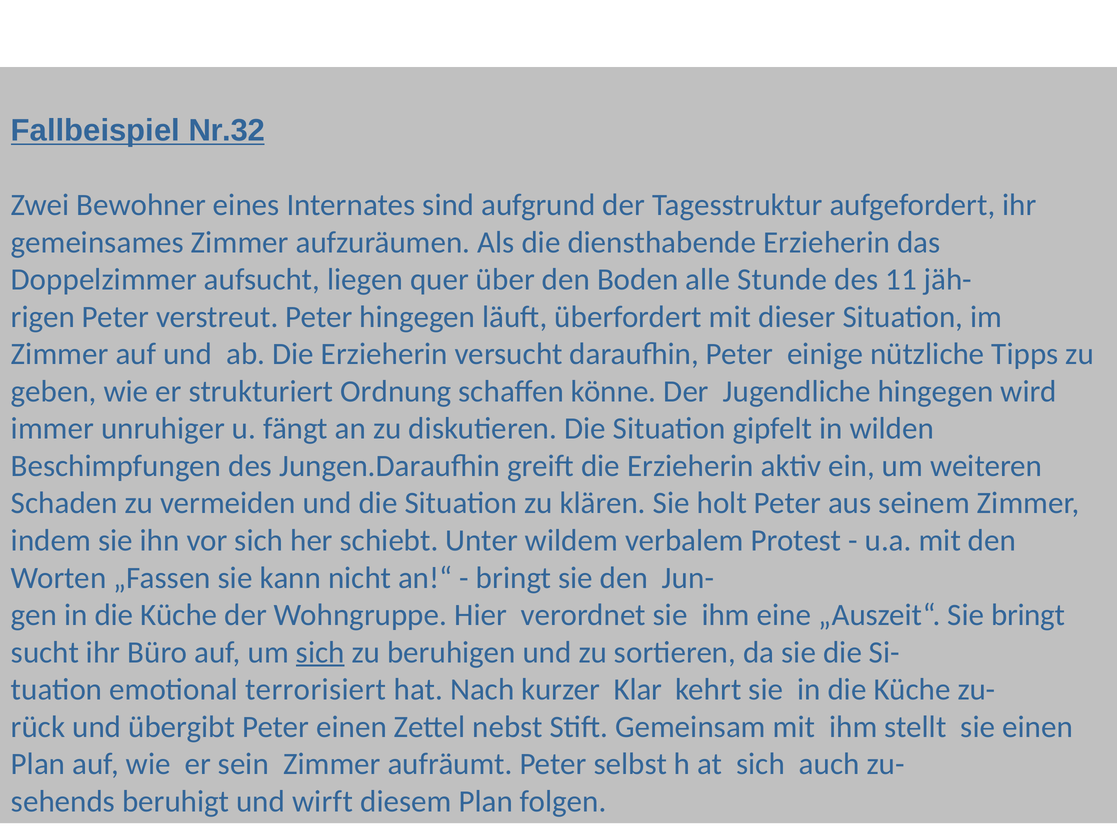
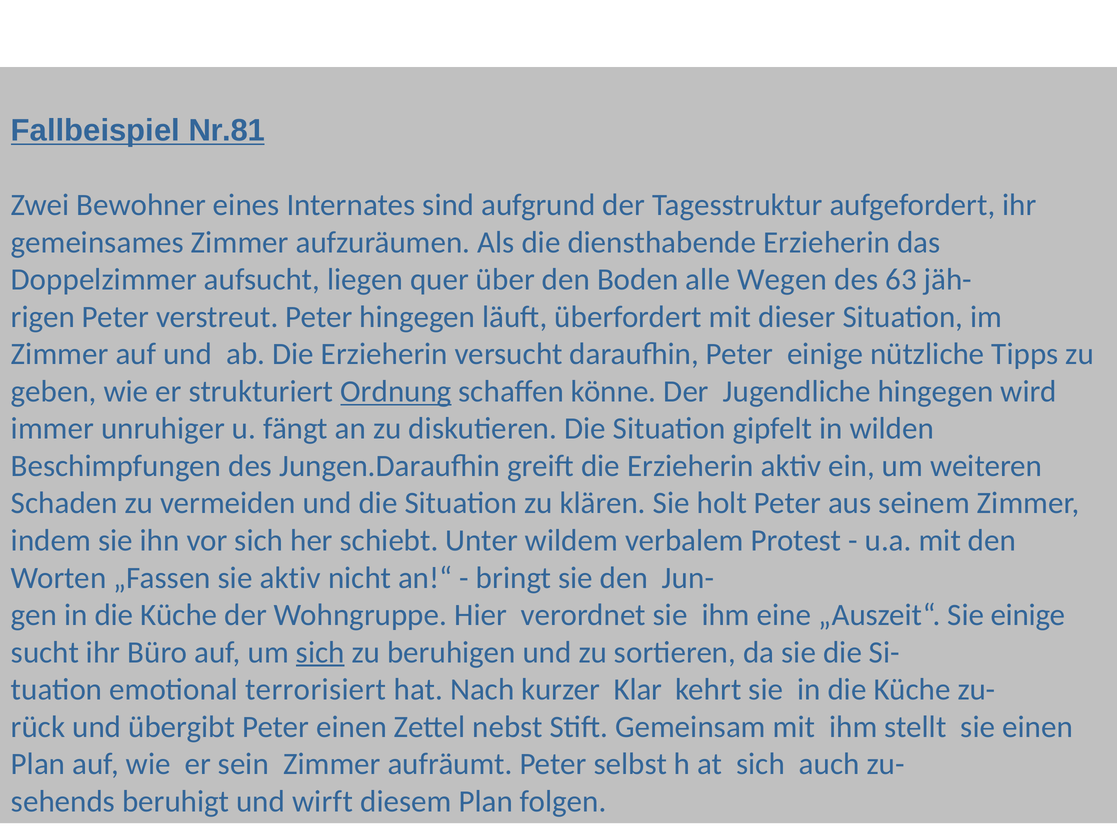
Nr.32: Nr.32 -> Nr.81
Stunde: Stunde -> Wegen
11: 11 -> 63
Ordnung underline: none -> present
sie kann: kann -> aktiv
Sie bringt: bringt -> einige
